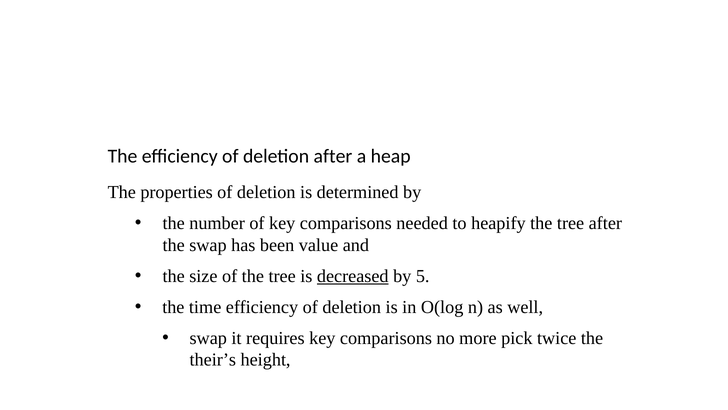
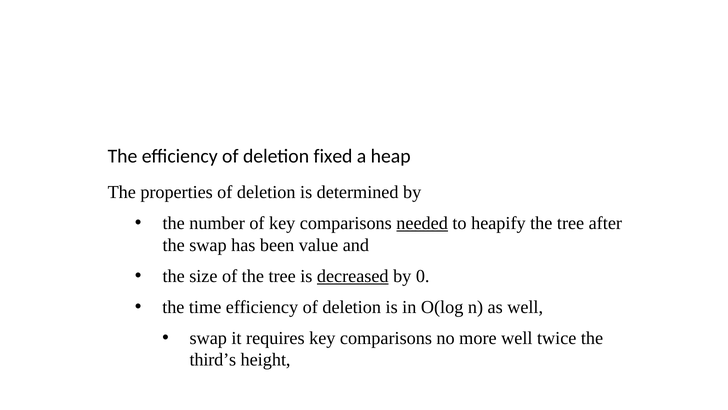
deletion after: after -> fixed
needed underline: none -> present
5: 5 -> 0
more pick: pick -> well
their’s: their’s -> third’s
